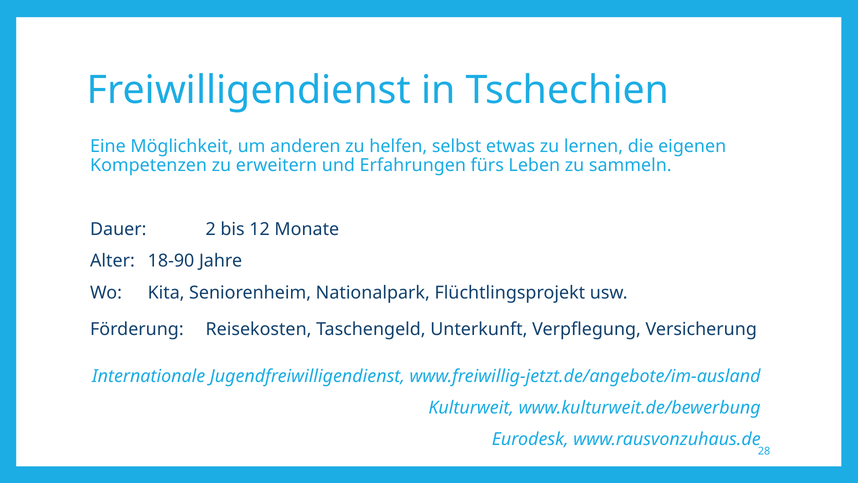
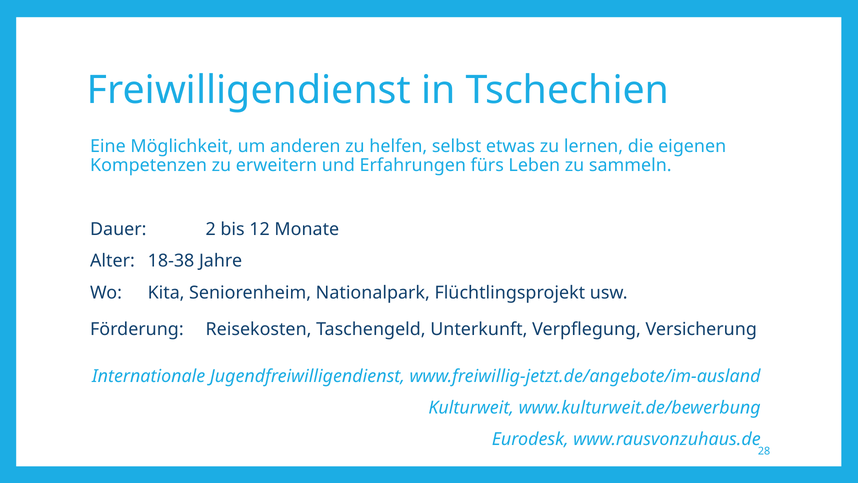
18-90: 18-90 -> 18-38
